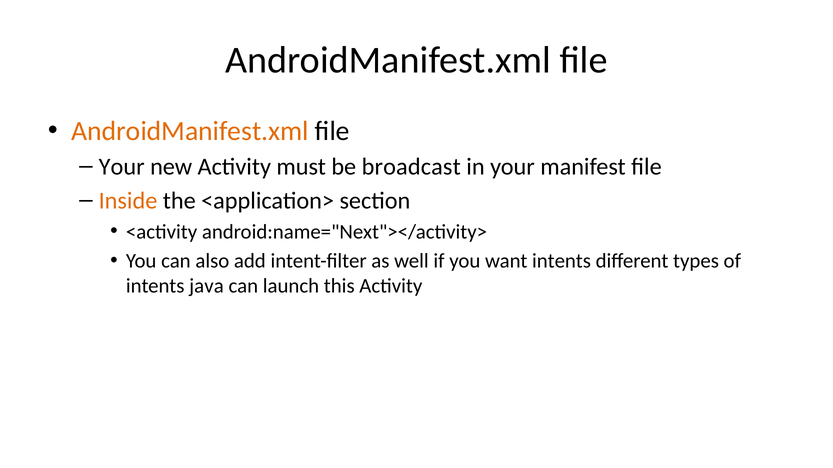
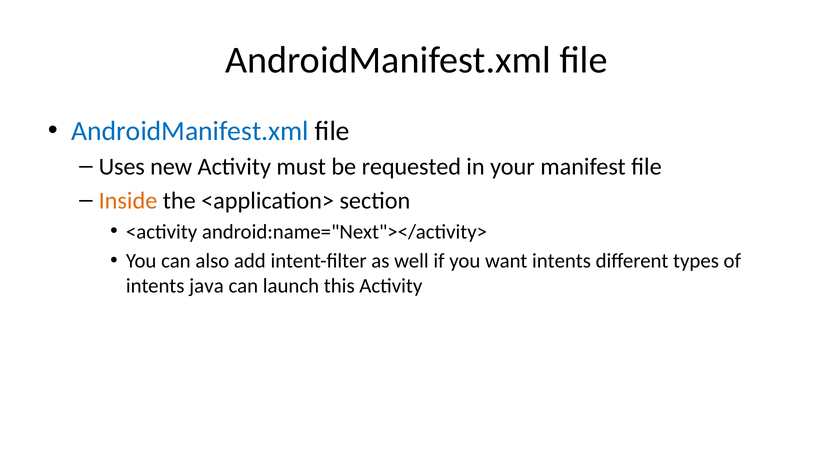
AndroidManifest.xml at (190, 131) colour: orange -> blue
Your at (122, 167): Your -> Uses
broadcast: broadcast -> requested
